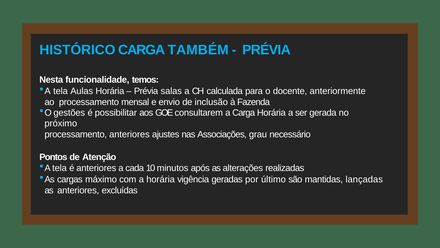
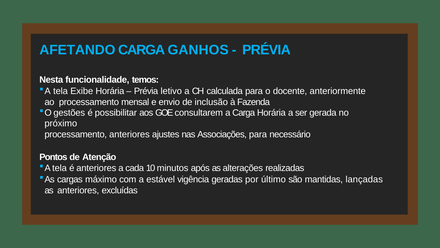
HISTÓRICO: HISTÓRICO -> AFETANDO
TAMBÉM: TAMBÉM -> GANHOS
Aulas: Aulas -> Exibe
salas: salas -> letivo
Associações grau: grau -> para
a horária: horária -> estável
